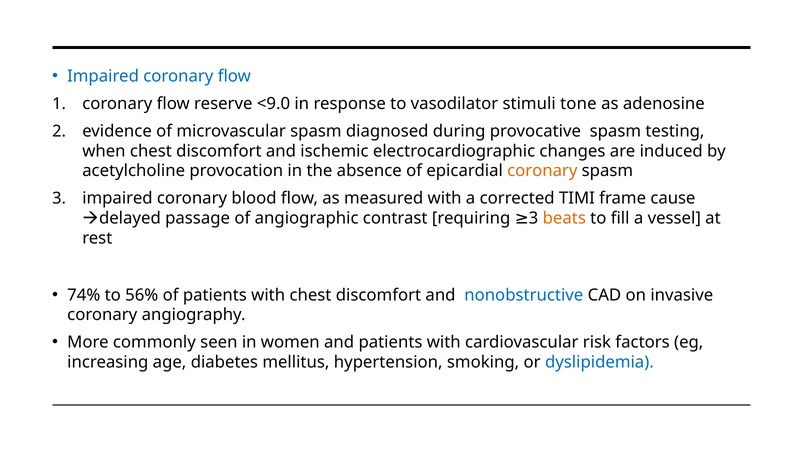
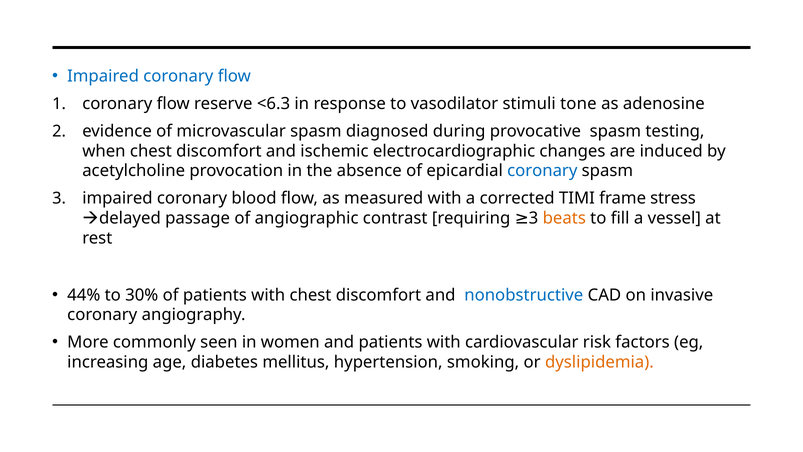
<9.0: <9.0 -> <6.3
coronary at (542, 171) colour: orange -> blue
cause: cause -> stress
74%: 74% -> 44%
56%: 56% -> 30%
dyslipidemia colour: blue -> orange
